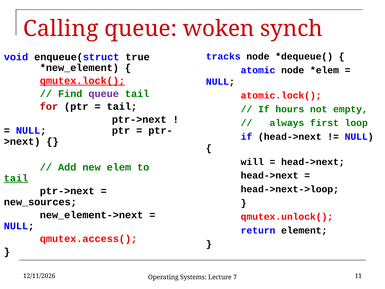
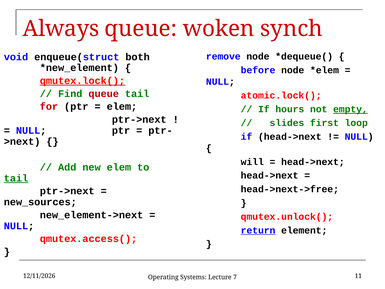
Calling: Calling -> Always
tracks: tracks -> remove
true: true -> both
atomic: atomic -> before
queue at (104, 94) colour: purple -> red
tail at (122, 106): tail -> elem
empty underline: none -> present
always: always -> slides
head->next->loop: head->next->loop -> head->next->free
return underline: none -> present
